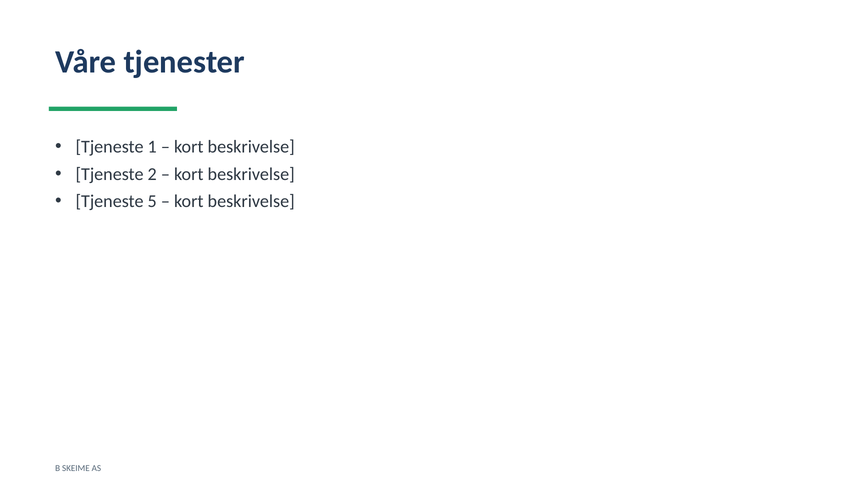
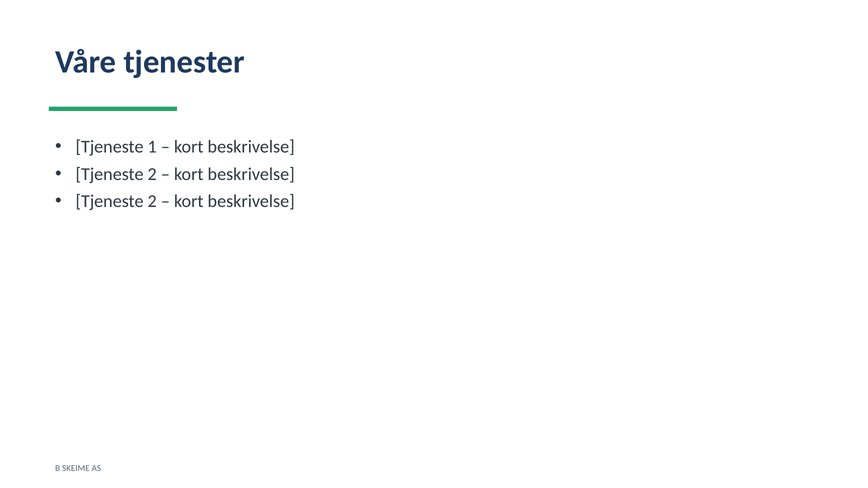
5 at (152, 201): 5 -> 2
